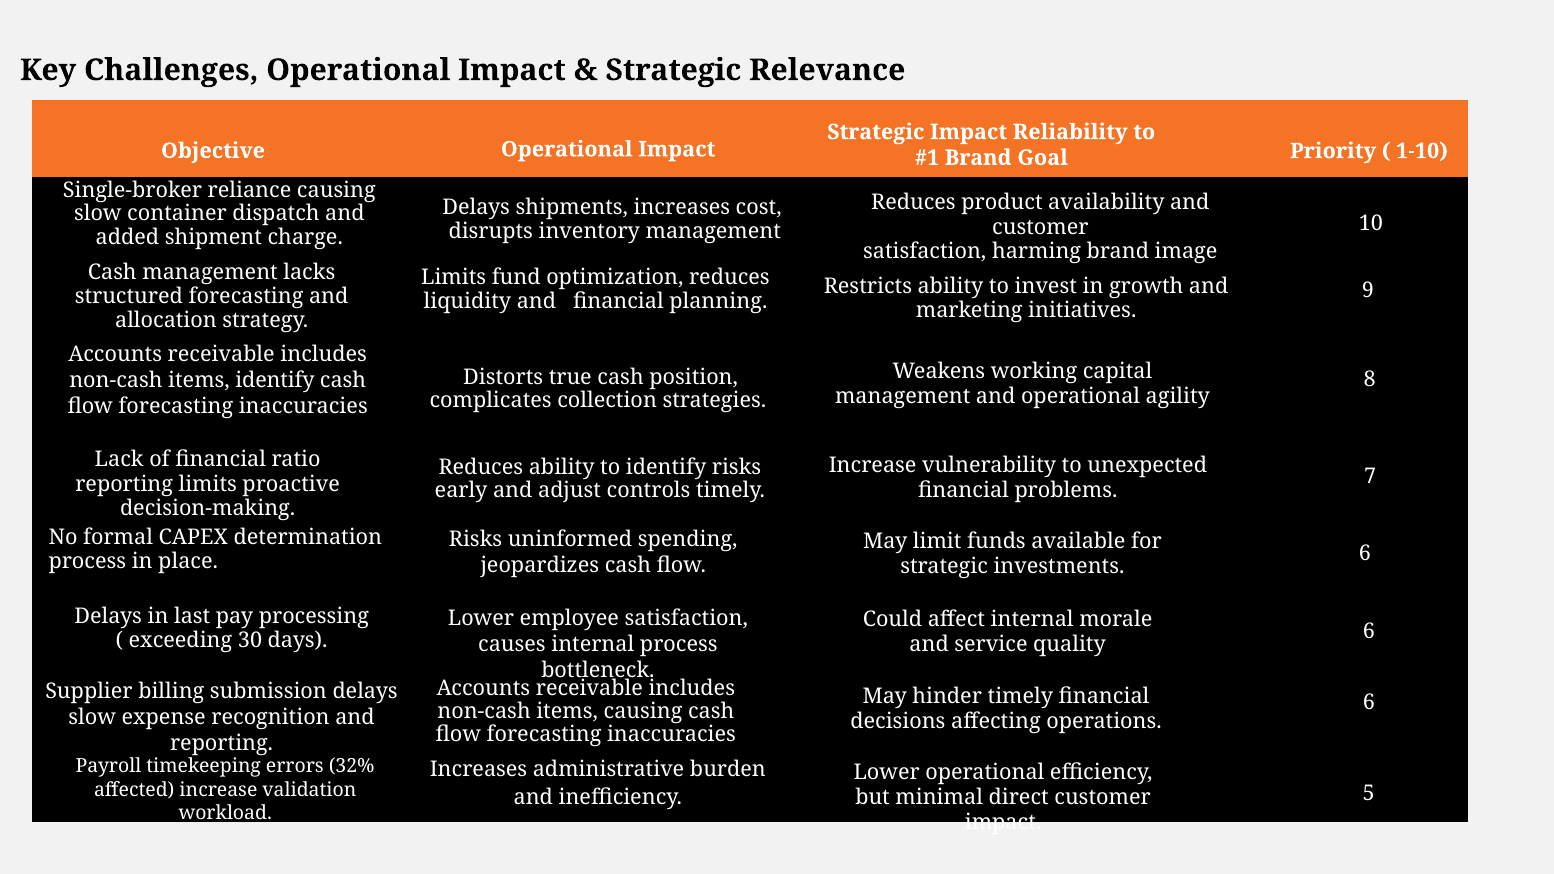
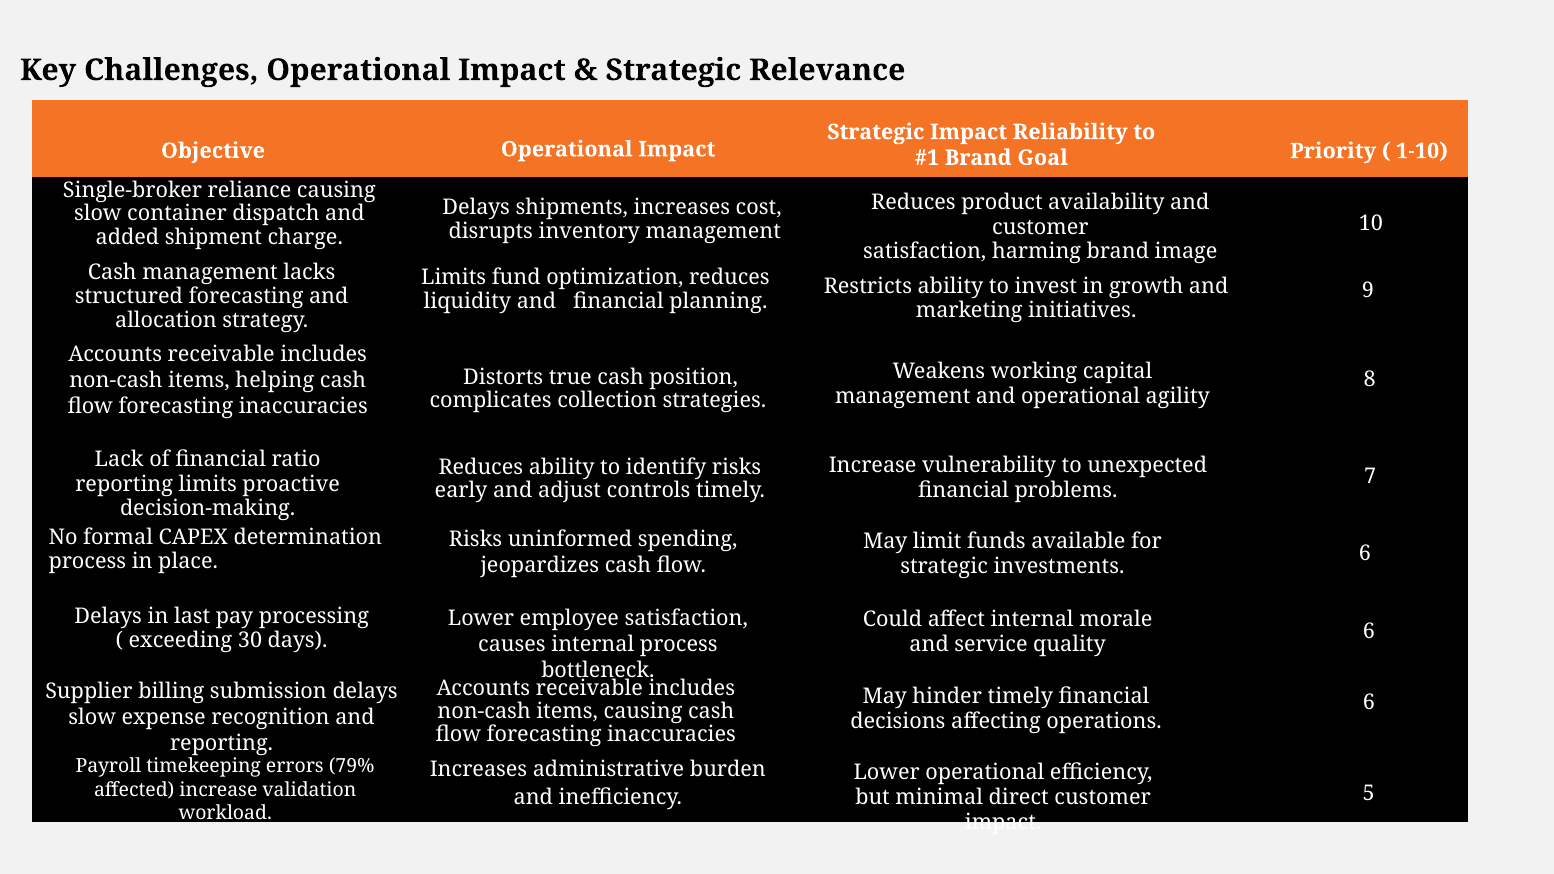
items identify: identify -> helping
32%: 32% -> 79%
